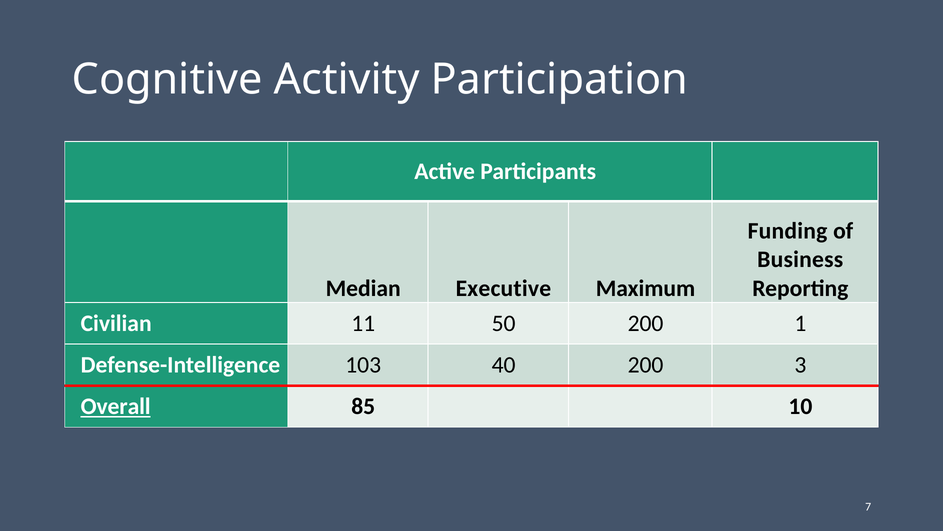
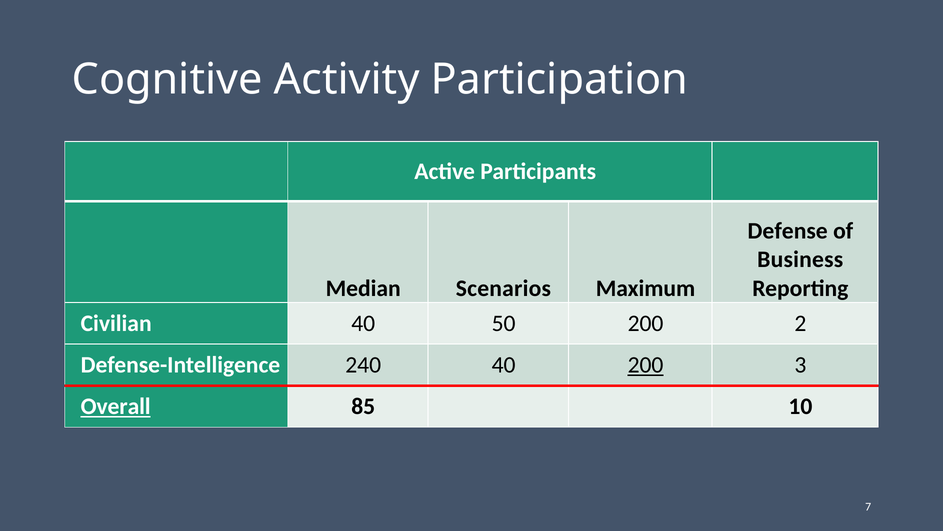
Funding: Funding -> Defense
Executive: Executive -> Scenarios
Civilian 11: 11 -> 40
1: 1 -> 2
103: 103 -> 240
200 at (646, 365) underline: none -> present
